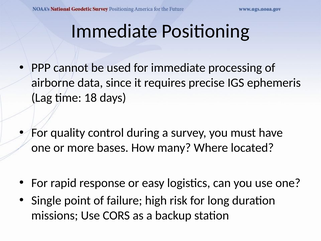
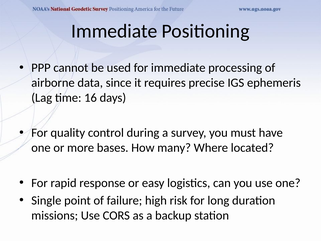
18: 18 -> 16
